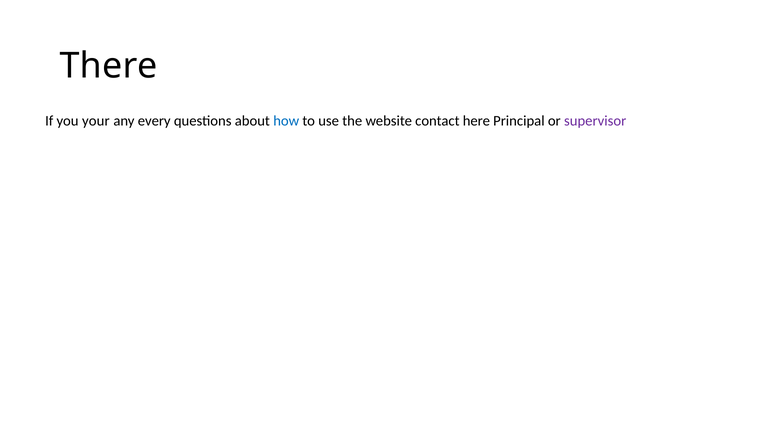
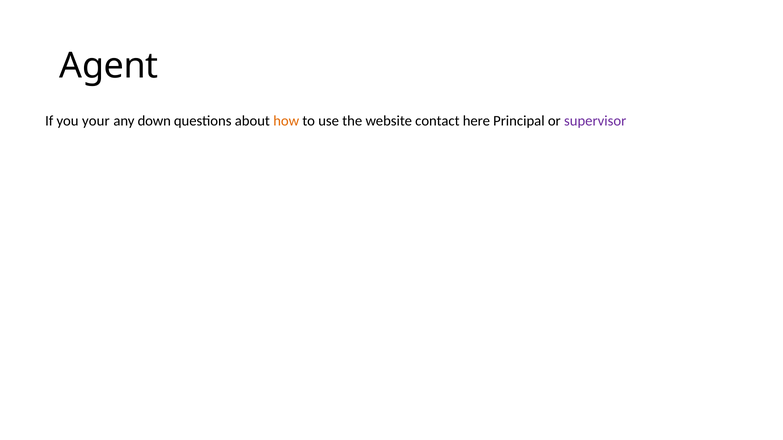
There: There -> Agent
every: every -> down
how colour: blue -> orange
